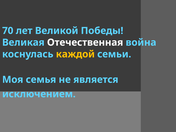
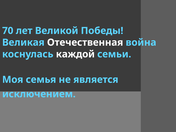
каждой colour: yellow -> white
